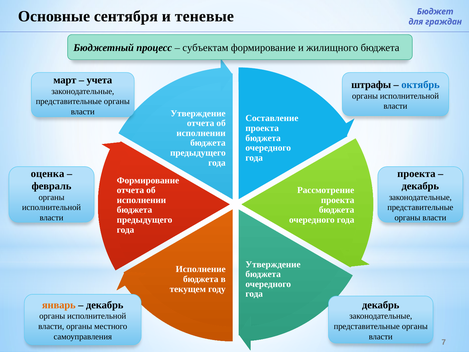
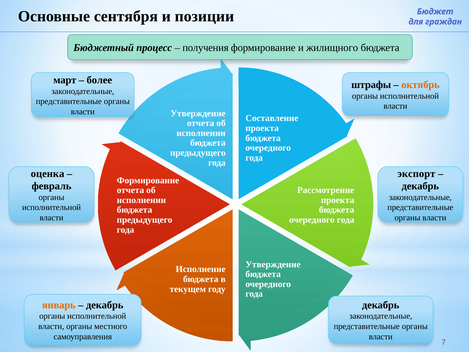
теневые: теневые -> позиции
субъектам: субъектам -> получения
учета: учета -> более
октябрь colour: blue -> orange
проекта at (416, 173): проекта -> экспорт
